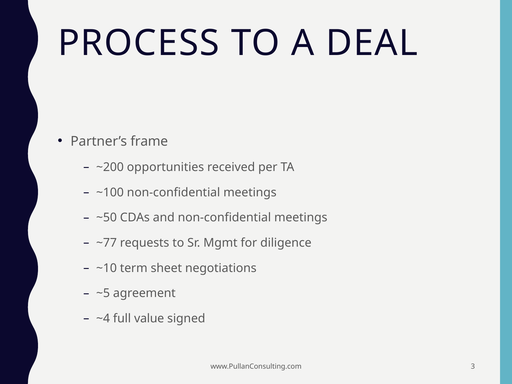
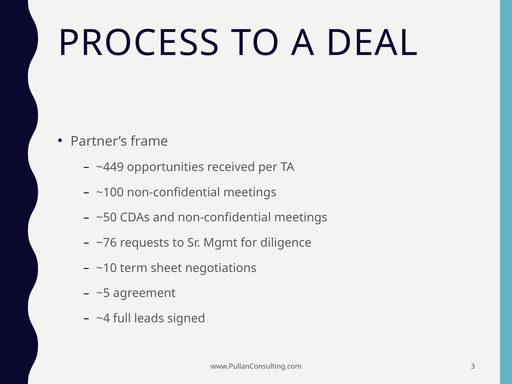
~200: ~200 -> ~449
~77: ~77 -> ~76
value: value -> leads
